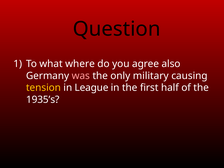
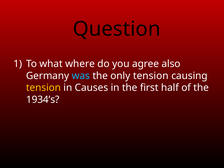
was colour: pink -> light blue
only military: military -> tension
League: League -> Causes
1935’s: 1935’s -> 1934’s
